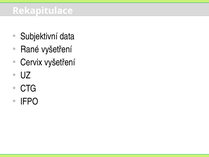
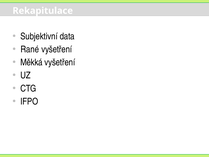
Cervix: Cervix -> Měkká
